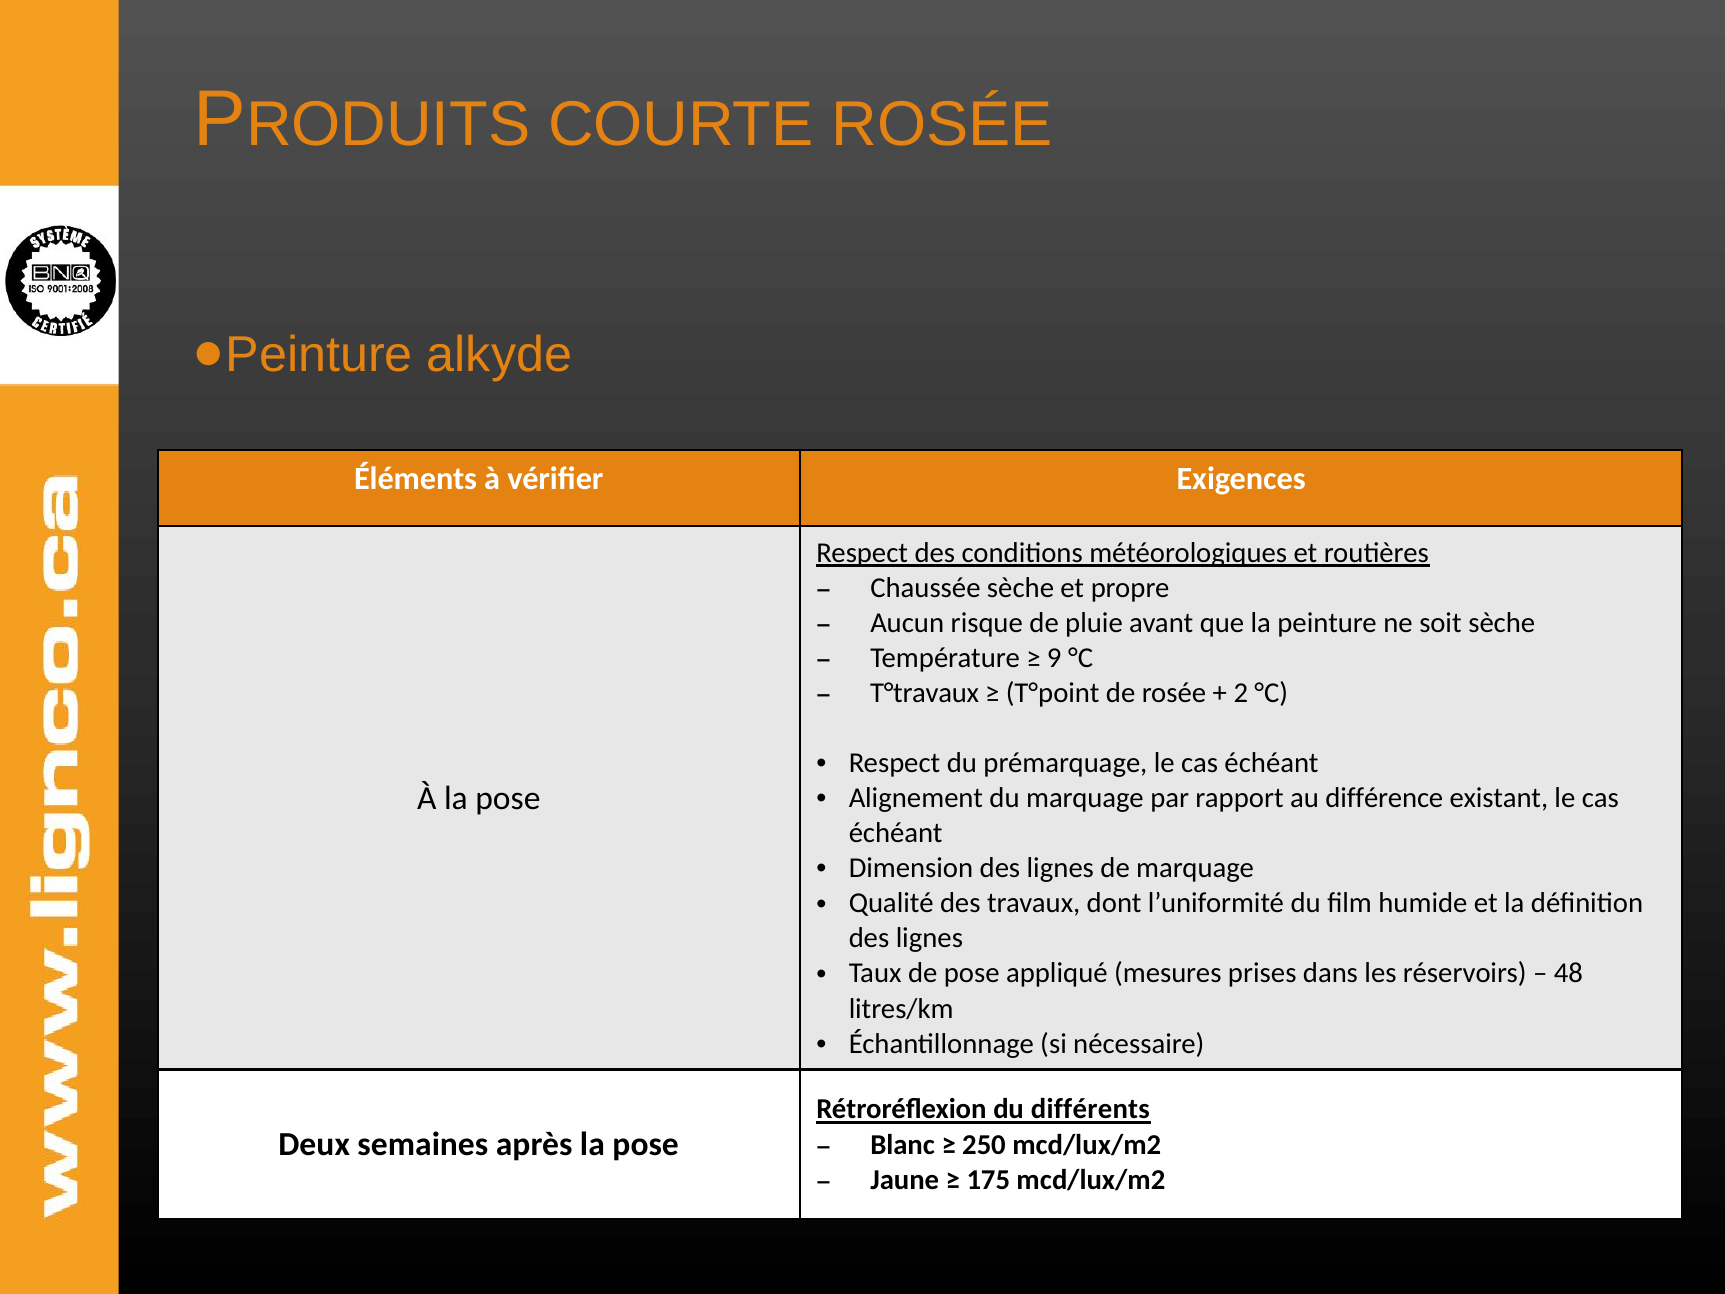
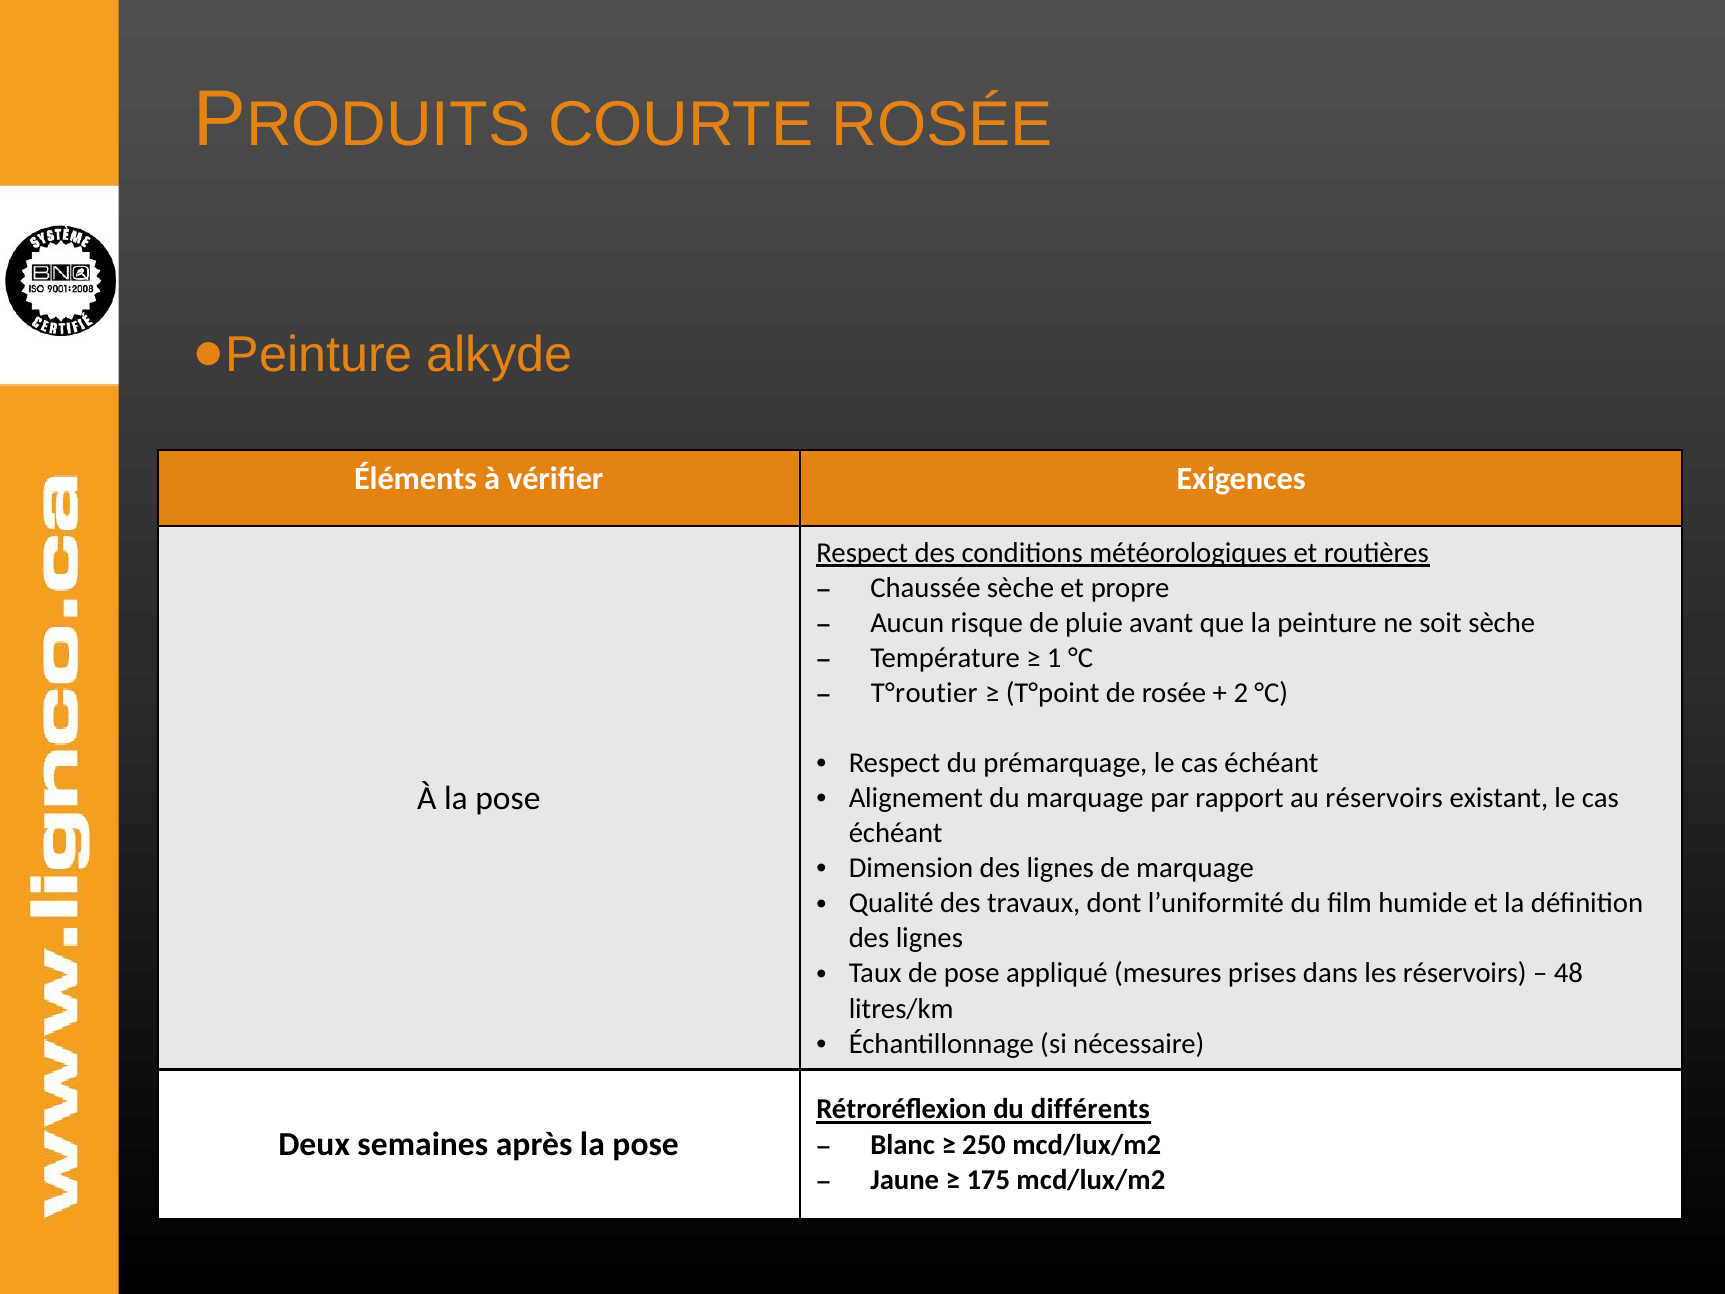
9: 9 -> 1
T°travaux: T°travaux -> T°routier
au différence: différence -> réservoirs
